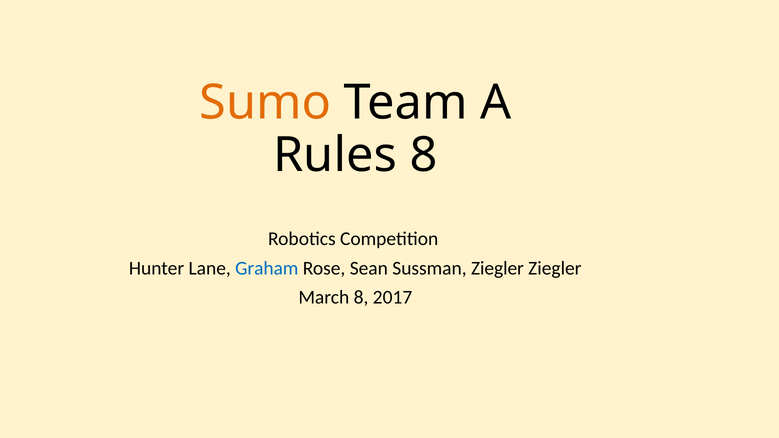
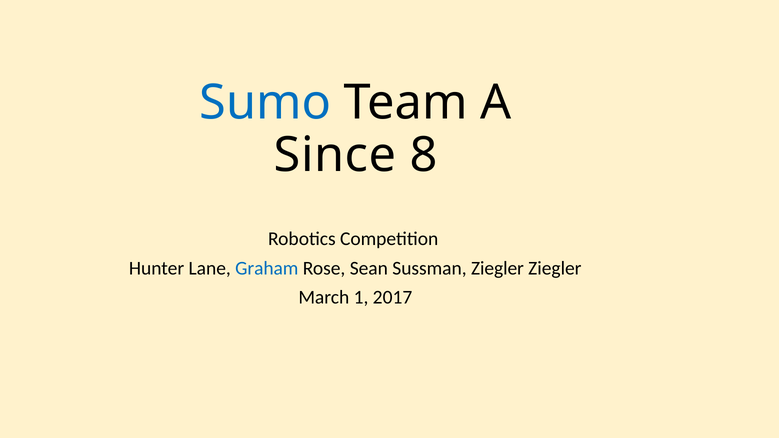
Sumo colour: orange -> blue
Rules: Rules -> Since
March 8: 8 -> 1
